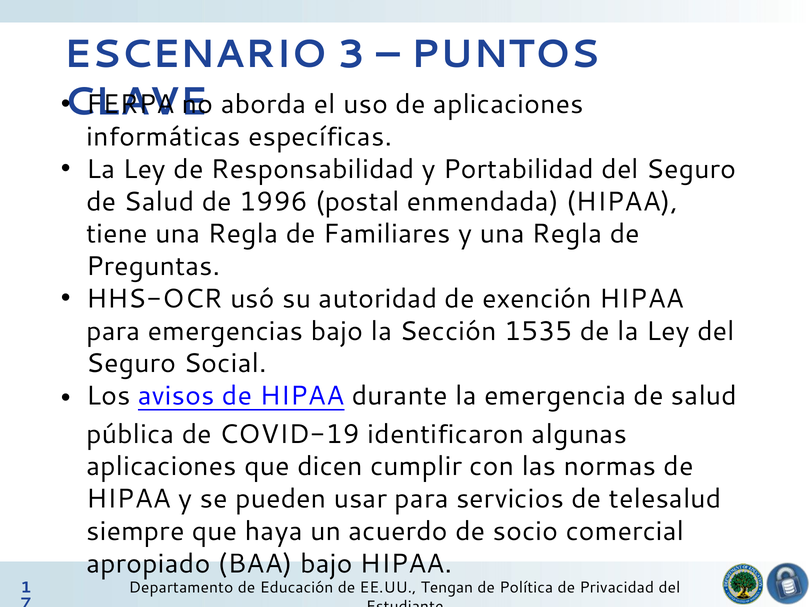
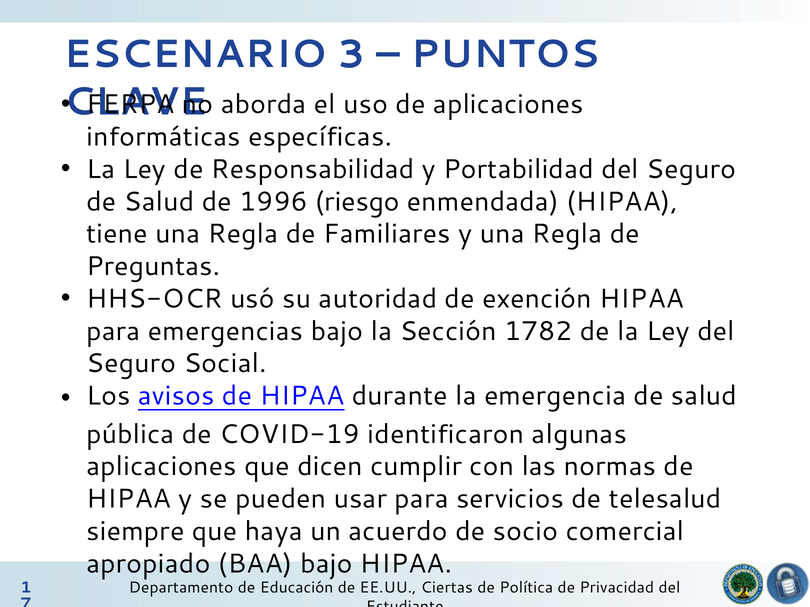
postal: postal -> riesgo
1535: 1535 -> 1782
Tengan: Tengan -> Ciertas
